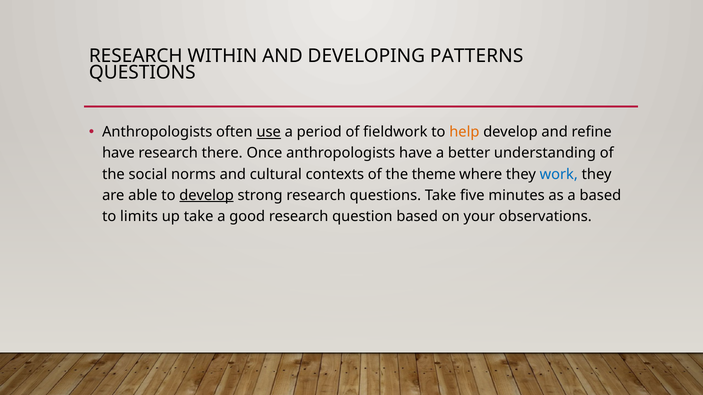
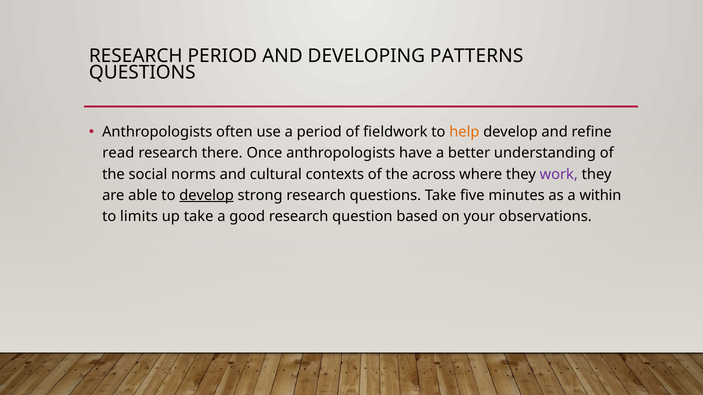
RESEARCH WITHIN: WITHIN -> PERIOD
use underline: present -> none
have at (118, 153): have -> read
theme: theme -> across
work colour: blue -> purple
a based: based -> within
